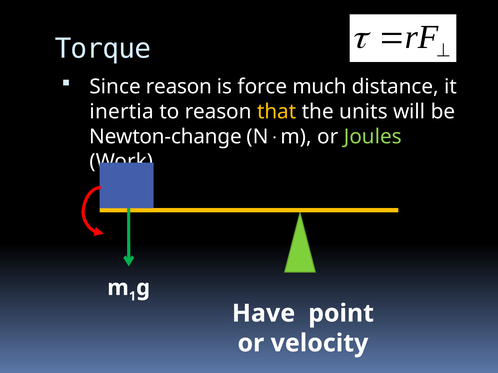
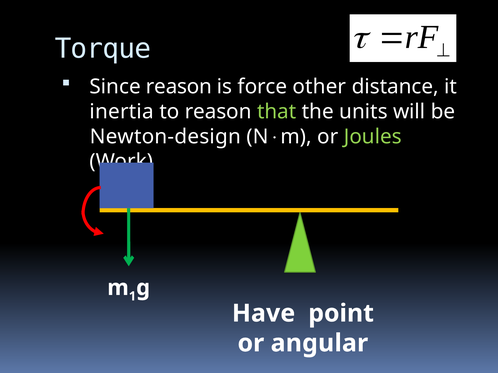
much: much -> other
that colour: yellow -> light green
Newton-change: Newton-change -> Newton-design
velocity: velocity -> angular
